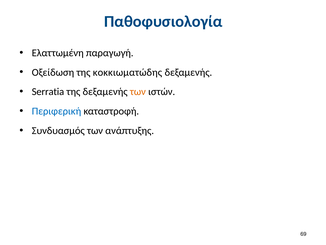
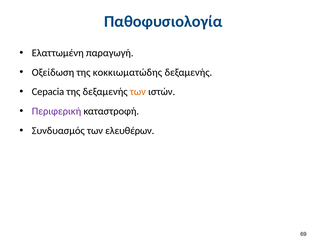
Serratia: Serratia -> Cepacia
Περιφερική colour: blue -> purple
ανάπτυξης: ανάπτυξης -> ελευθέρων
